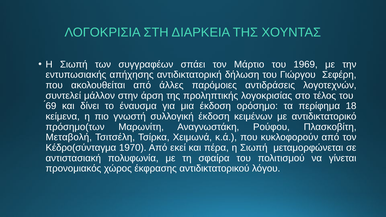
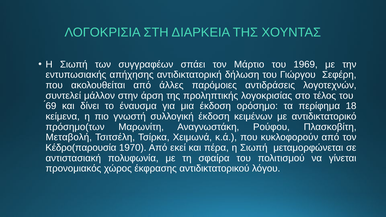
Κέδρο(σύνταγμα: Κέδρο(σύνταγμα -> Κέδρο(παρουσία
